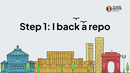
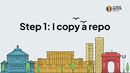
back: back -> copy
